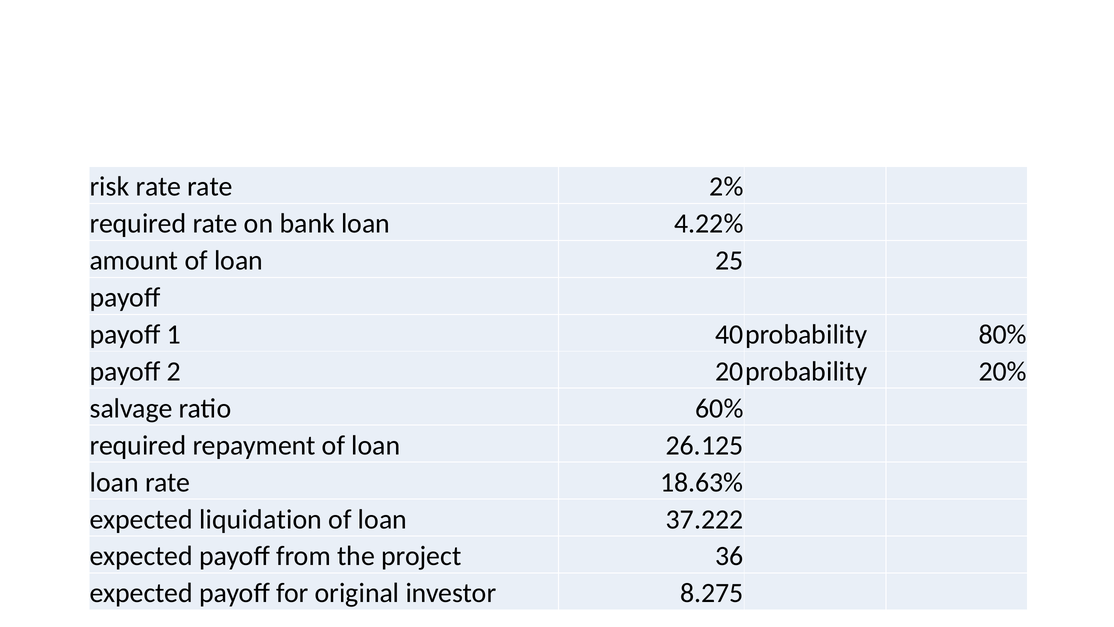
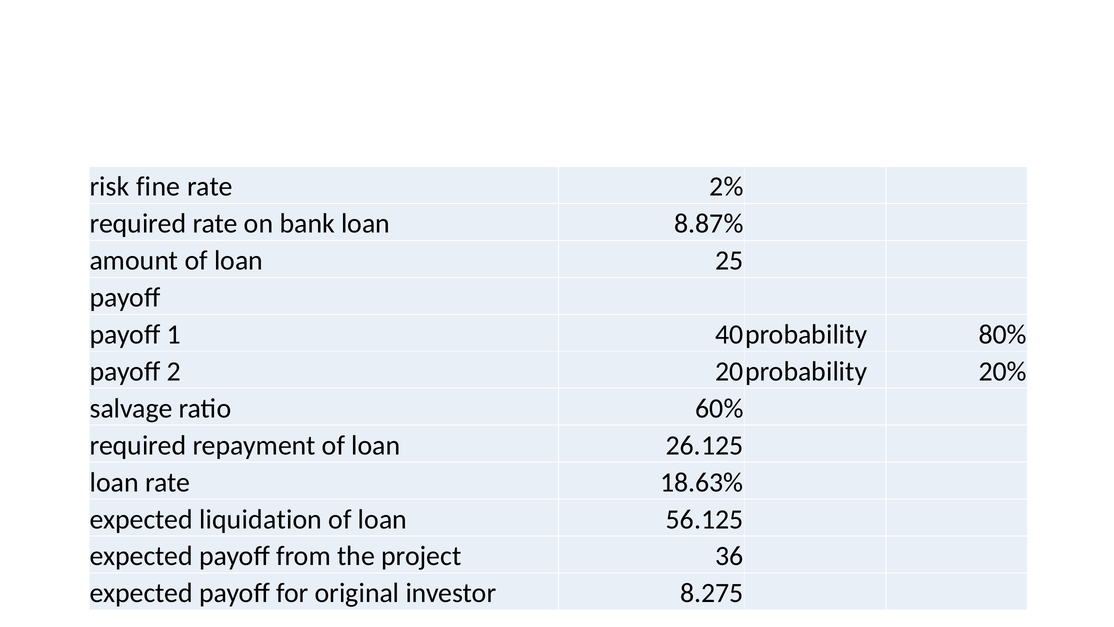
risk rate: rate -> fine
4.22%: 4.22% -> 8.87%
37.222: 37.222 -> 56.125
